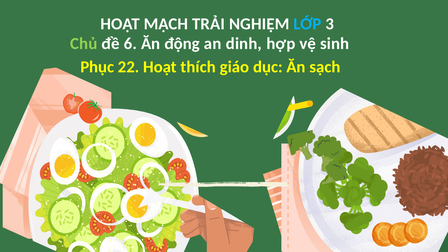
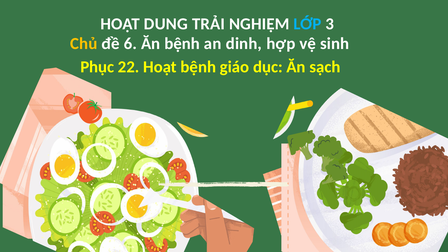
MẠCH: MẠCH -> DUNG
Chủ colour: light green -> yellow
Ăn động: động -> bệnh
Hoạt thích: thích -> bệnh
